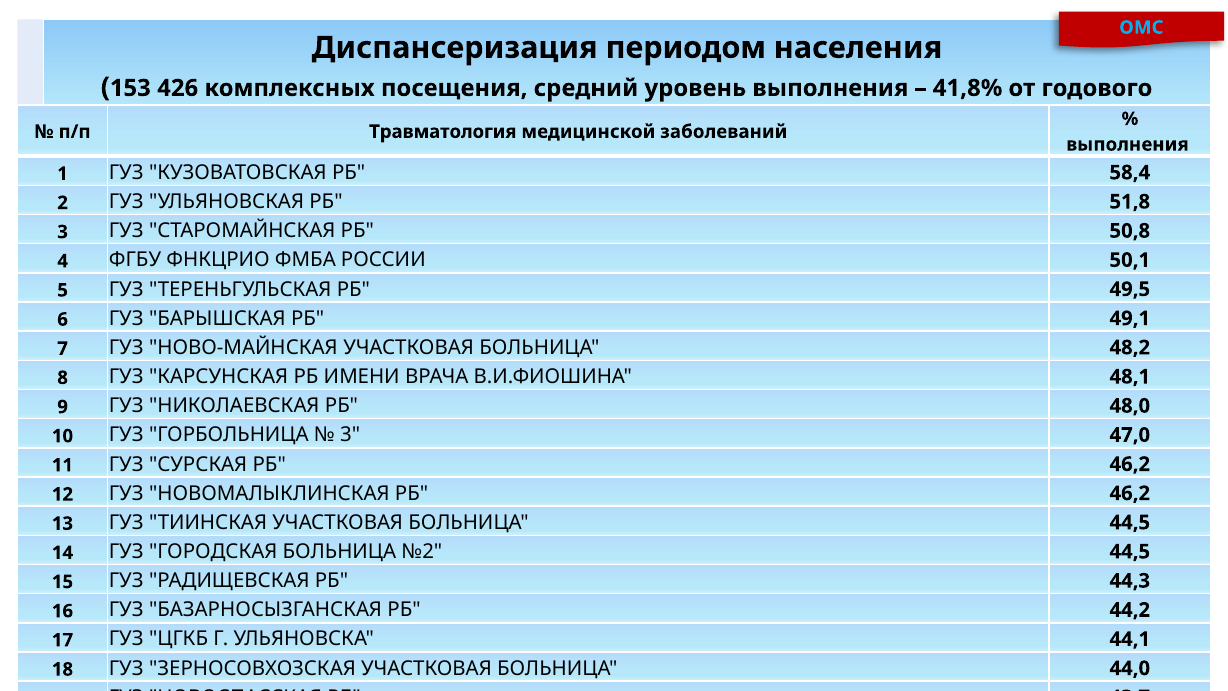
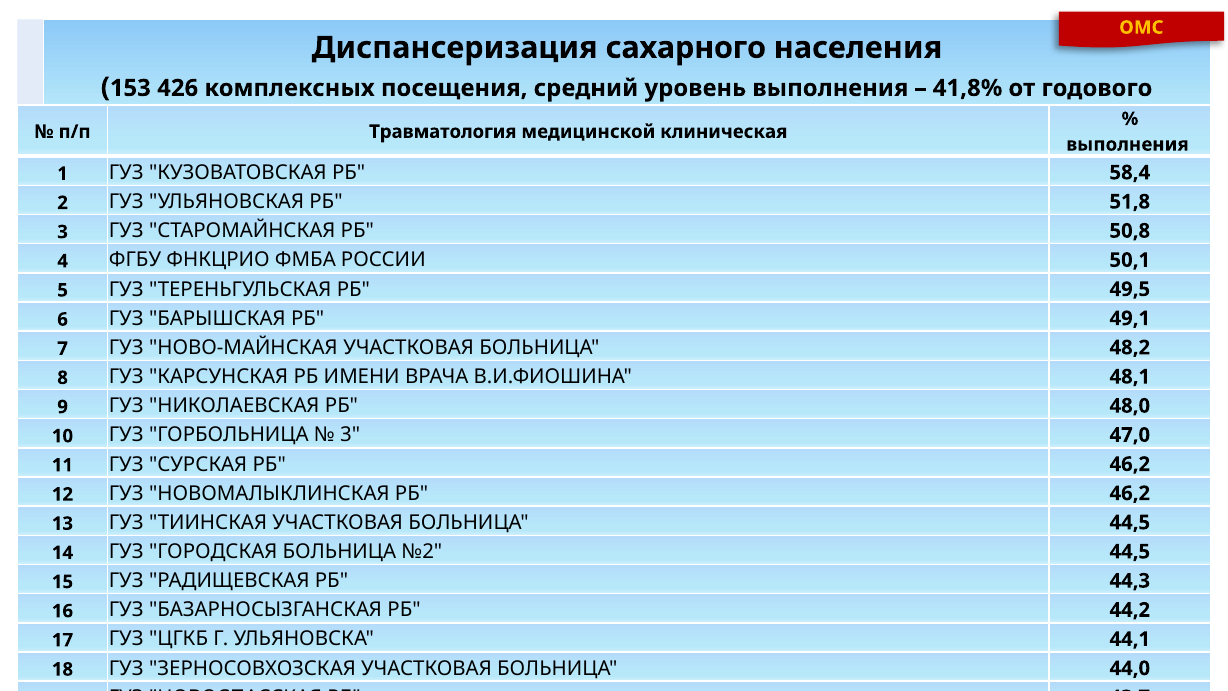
ОМС colour: light blue -> yellow
периодом: периодом -> сахарного
заболеваний: заболеваний -> клиническая
